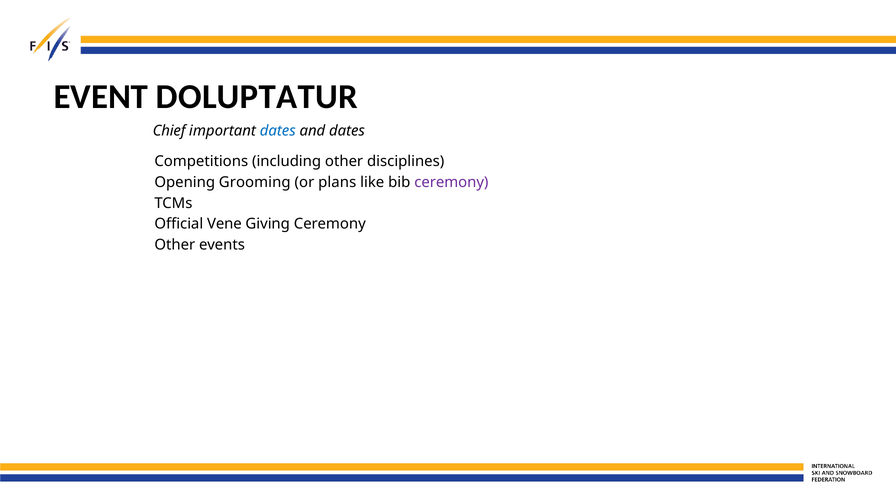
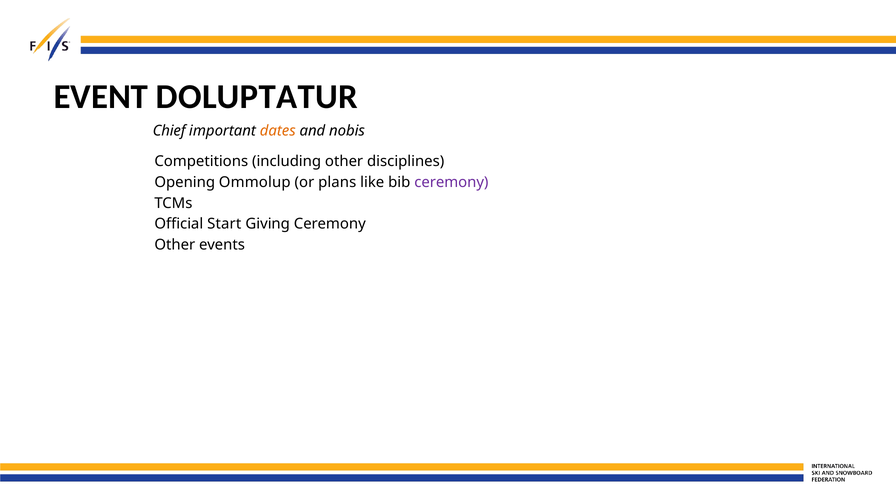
dates at (278, 131) colour: blue -> orange
and dates: dates -> nobis
Grooming: Grooming -> Ommolup
Vene: Vene -> Start
